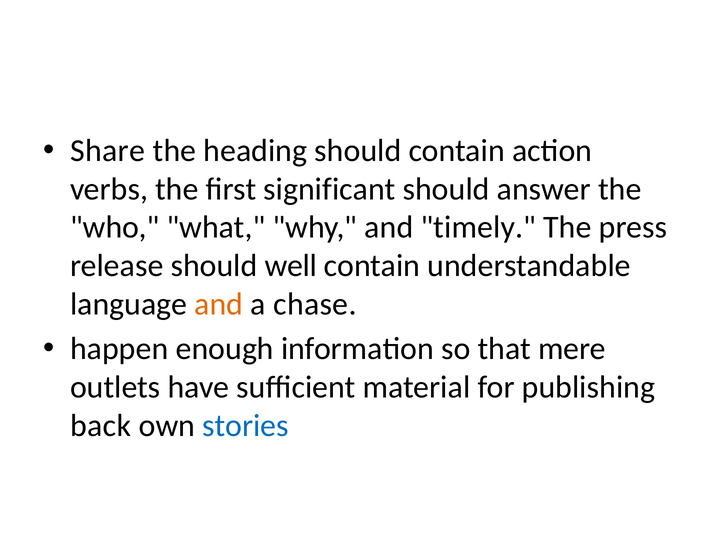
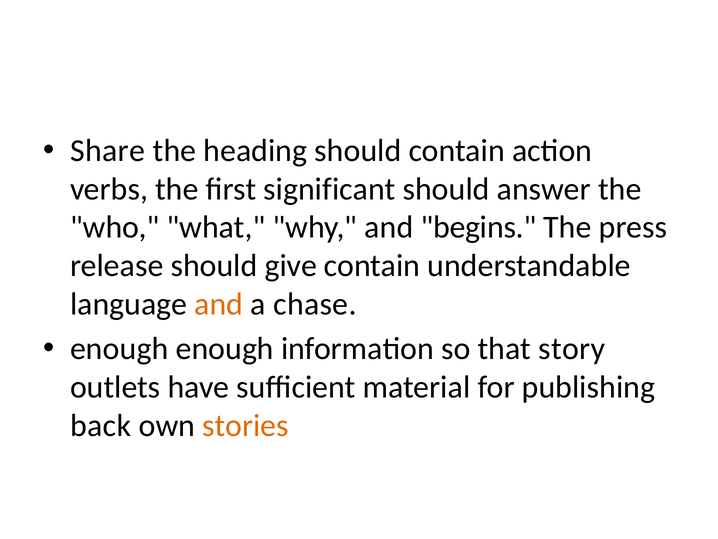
timely: timely -> begins
well: well -> give
happen at (119, 349): happen -> enough
mere: mere -> story
stories colour: blue -> orange
